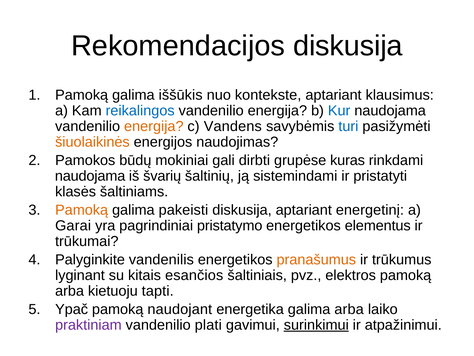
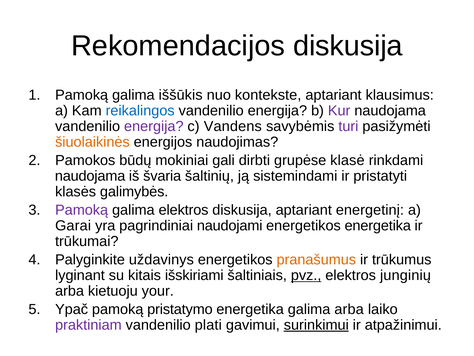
Kur colour: blue -> purple
energija at (154, 126) colour: orange -> purple
turi colour: blue -> purple
kuras: kuras -> klasė
švarių: švarių -> švaria
šaltiniams: šaltiniams -> galimybės
Pamoką at (82, 210) colour: orange -> purple
galima pakeisti: pakeisti -> elektros
pristatymo: pristatymo -> naudojami
energetikos elementus: elementus -> energetika
vandenilis: vandenilis -> uždavinys
esančios: esančios -> išskiriami
pvz underline: none -> present
elektros pamoką: pamoką -> junginių
tapti: tapti -> your
naudojant: naudojant -> pristatymo
